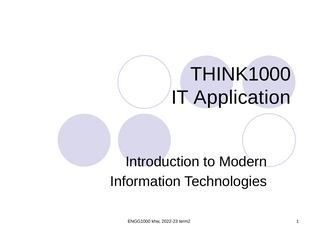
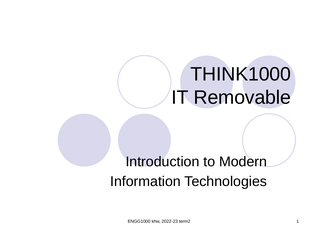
Application: Application -> Removable
